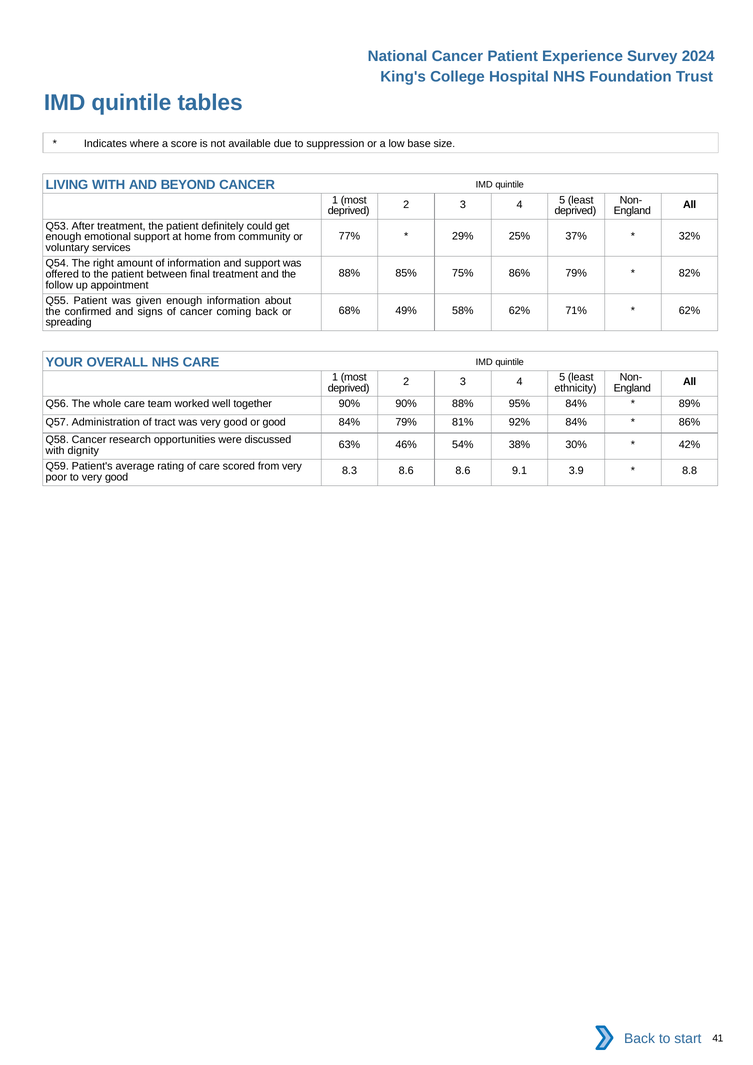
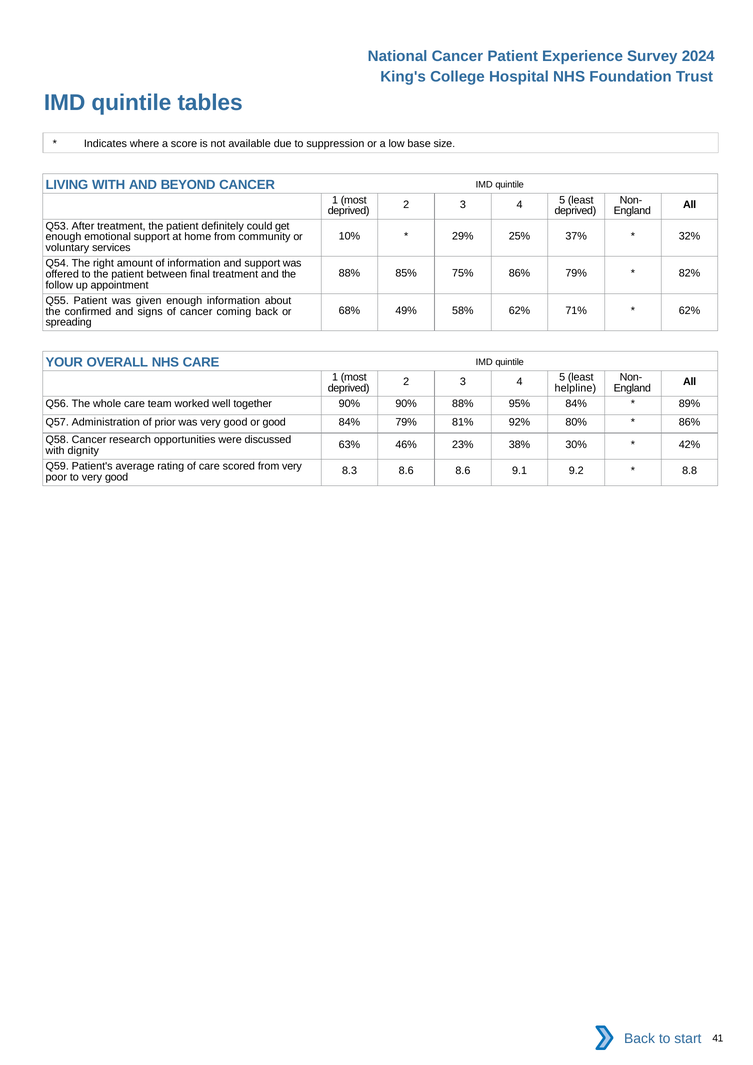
77%: 77% -> 10%
ethnicity: ethnicity -> helpline
tract: tract -> prior
92% 84%: 84% -> 80%
54%: 54% -> 23%
3.9: 3.9 -> 9.2
